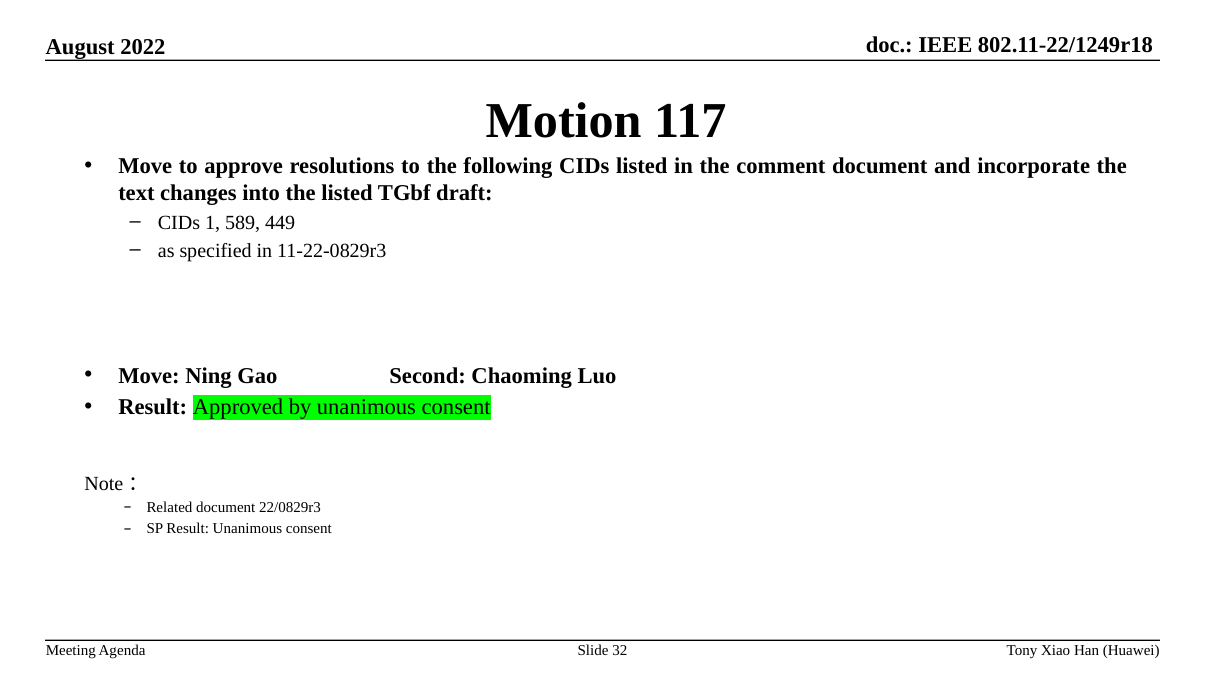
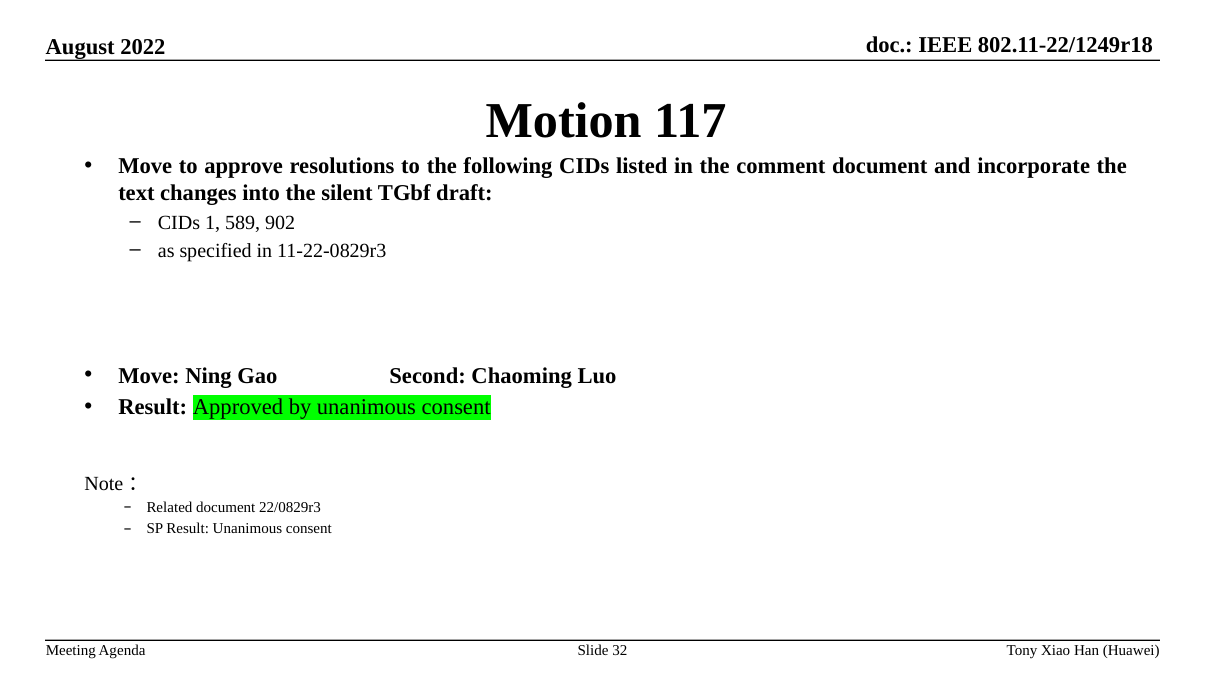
the listed: listed -> silent
449: 449 -> 902
